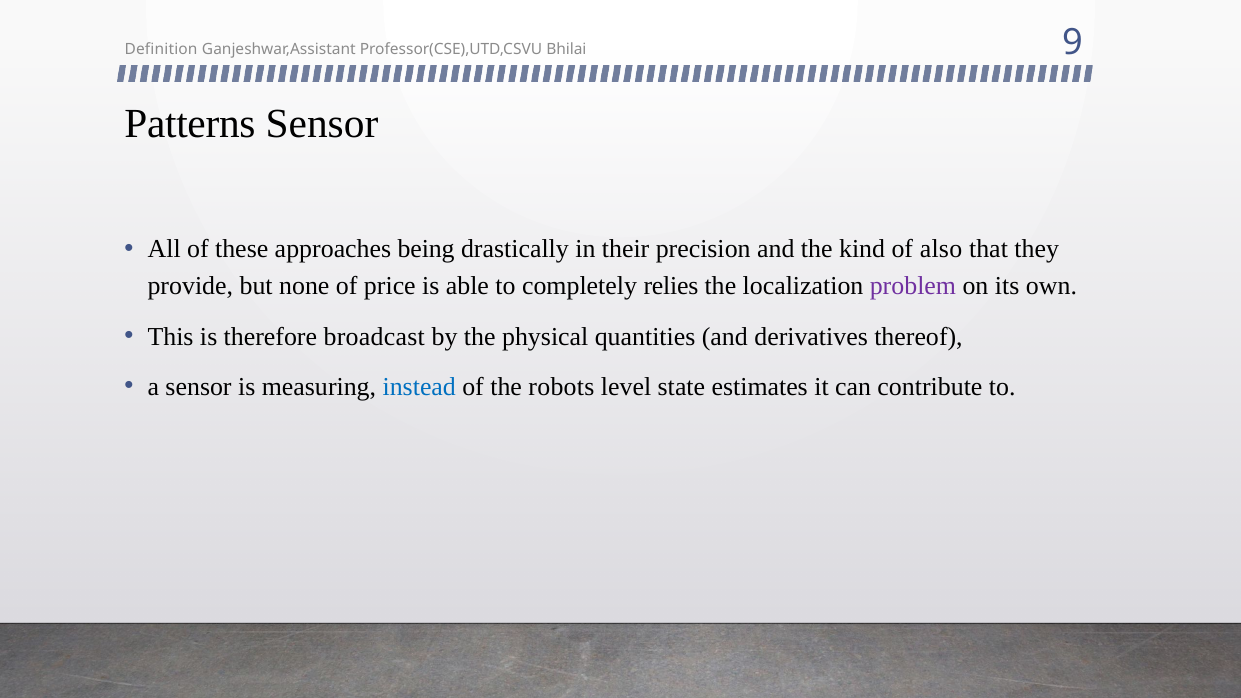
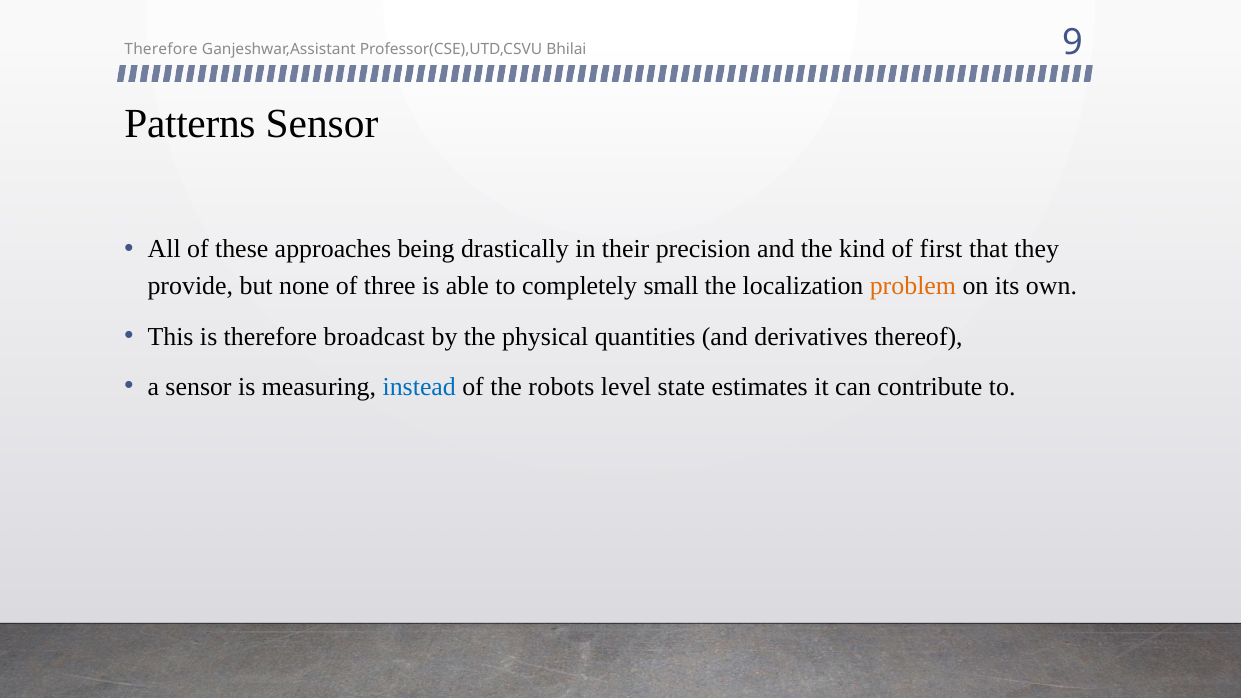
Definition at (161, 49): Definition -> Therefore
also: also -> first
price: price -> three
relies: relies -> small
problem colour: purple -> orange
